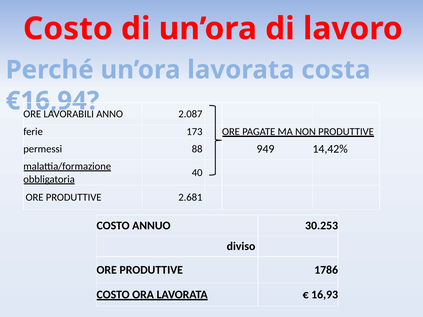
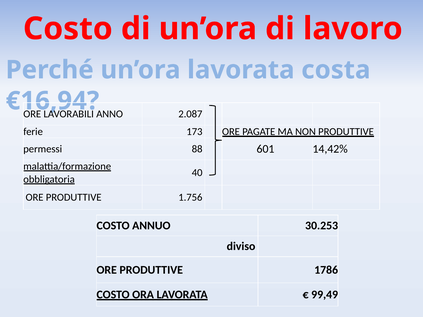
949: 949 -> 601
2.681: 2.681 -> 1.756
16,93: 16,93 -> 99,49
